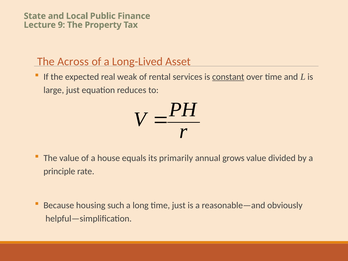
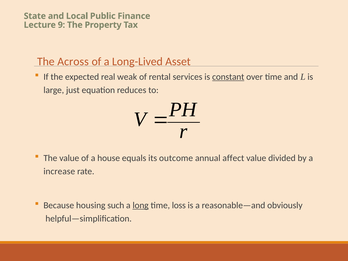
primarily: primarily -> outcome
grows: grows -> affect
principle: principle -> increase
long underline: none -> present
time just: just -> loss
